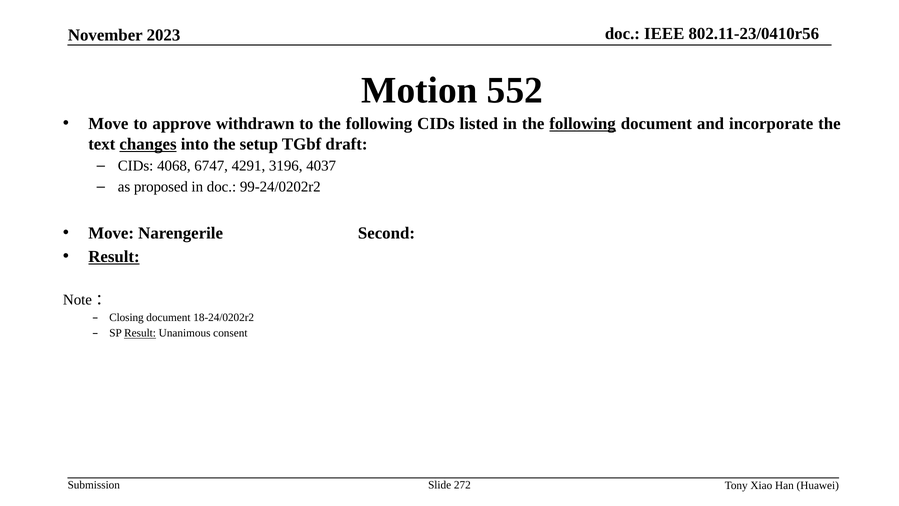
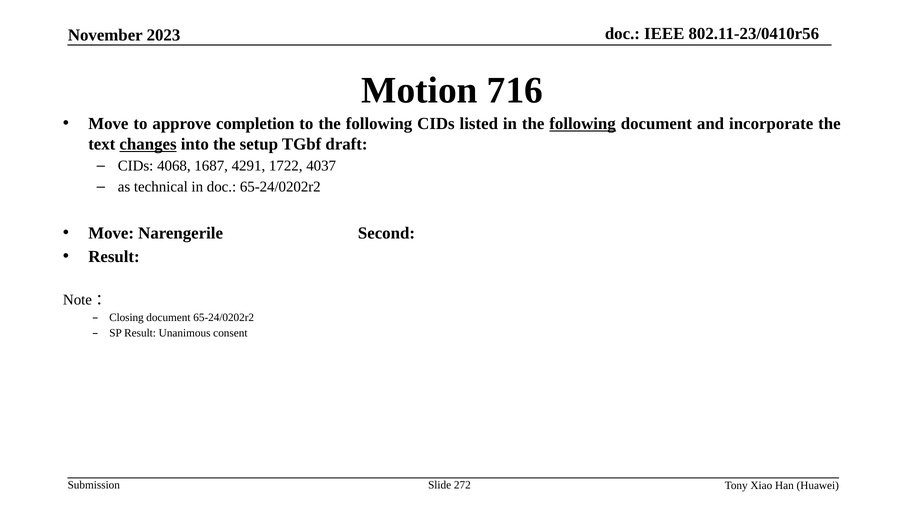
552: 552 -> 716
withdrawn: withdrawn -> completion
6747: 6747 -> 1687
3196: 3196 -> 1722
proposed: proposed -> technical
doc 99-24/0202r2: 99-24/0202r2 -> 65-24/0202r2
Result at (114, 257) underline: present -> none
document 18-24/0202r2: 18-24/0202r2 -> 65-24/0202r2
Result at (140, 333) underline: present -> none
